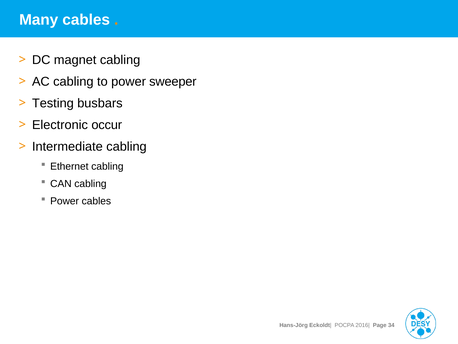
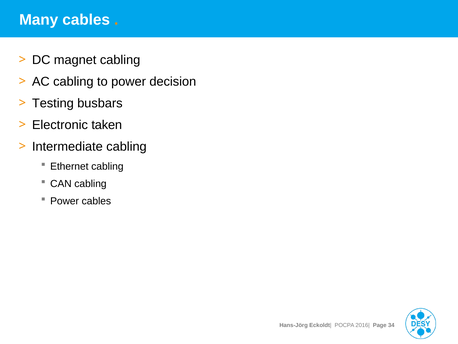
sweeper: sweeper -> decision
occur: occur -> taken
